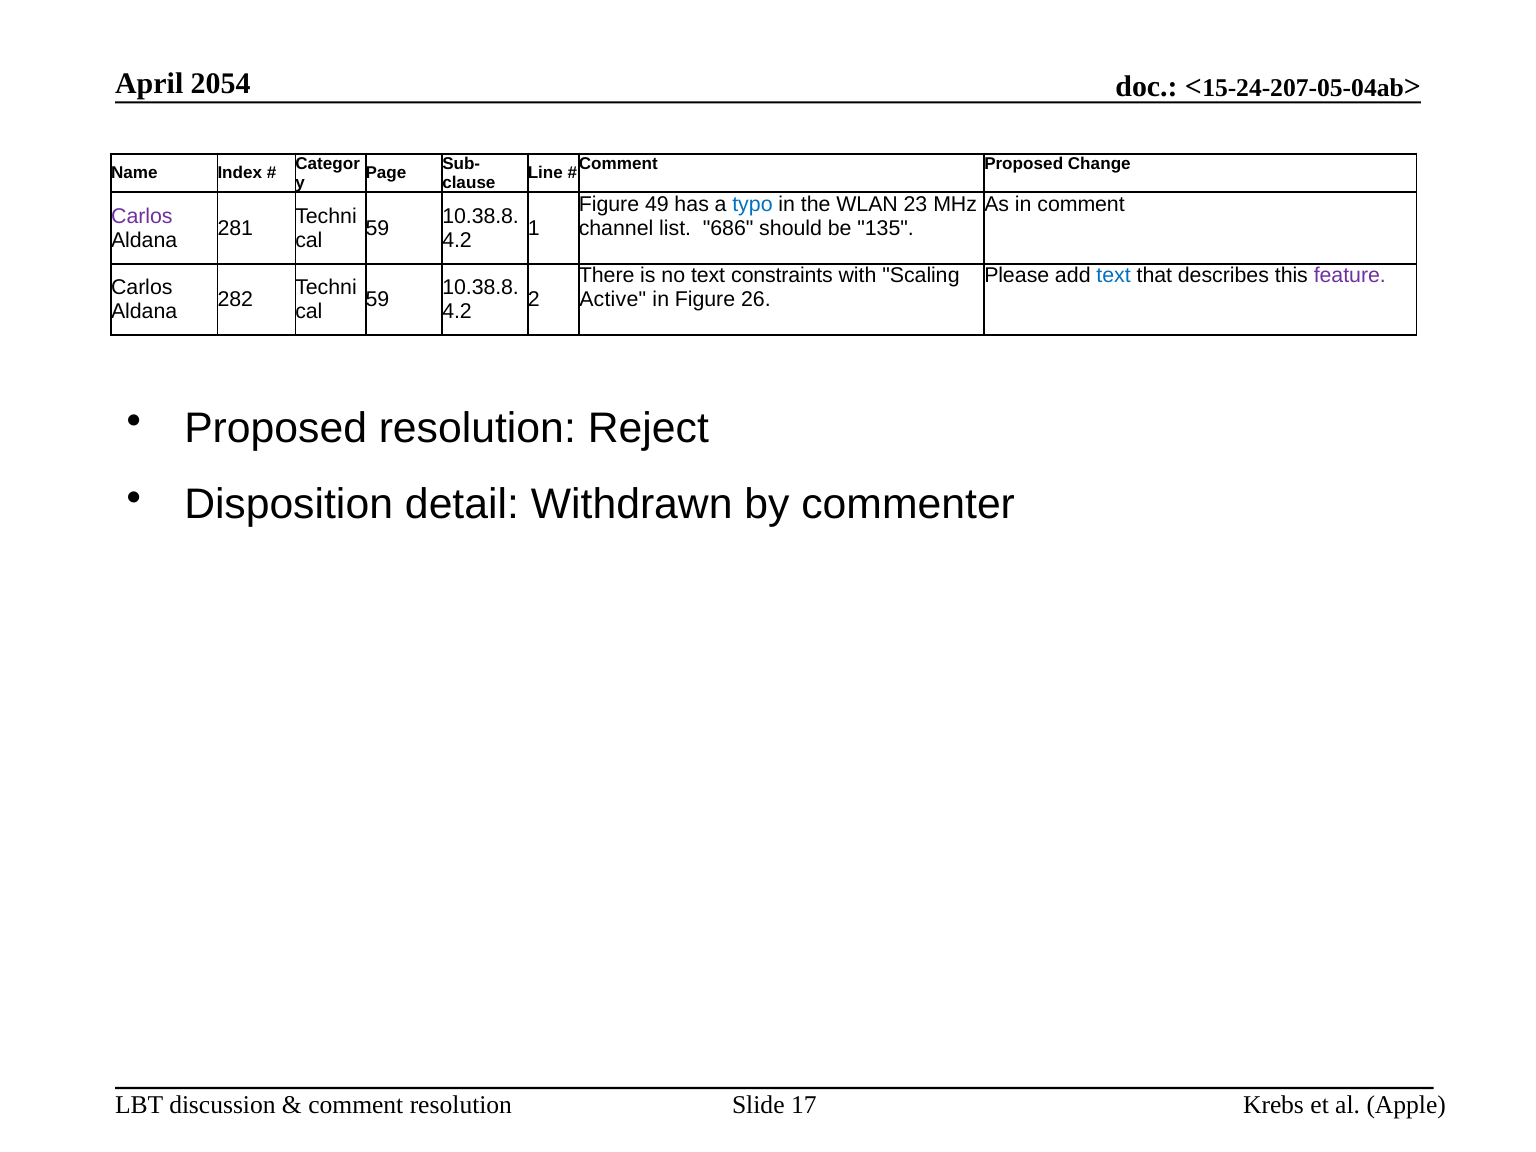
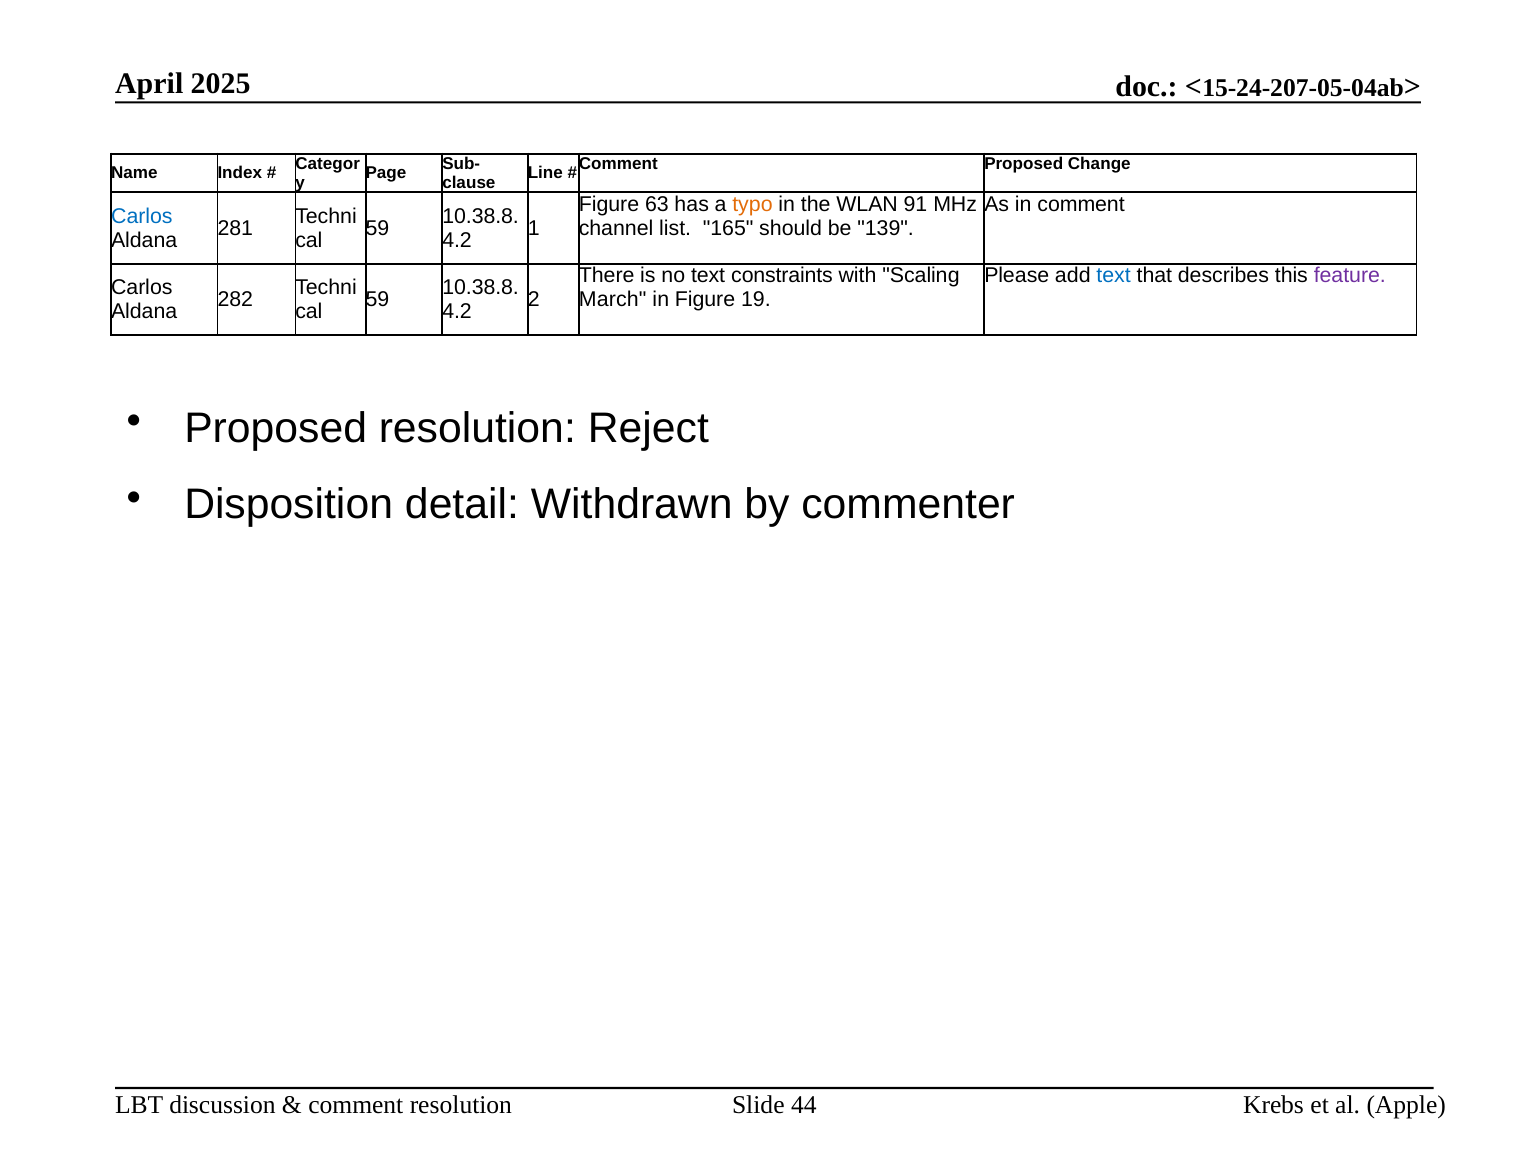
2054: 2054 -> 2025
49: 49 -> 63
typo colour: blue -> orange
23: 23 -> 91
Carlos at (142, 216) colour: purple -> blue
686: 686 -> 165
135: 135 -> 139
Active: Active -> March
26: 26 -> 19
17: 17 -> 44
